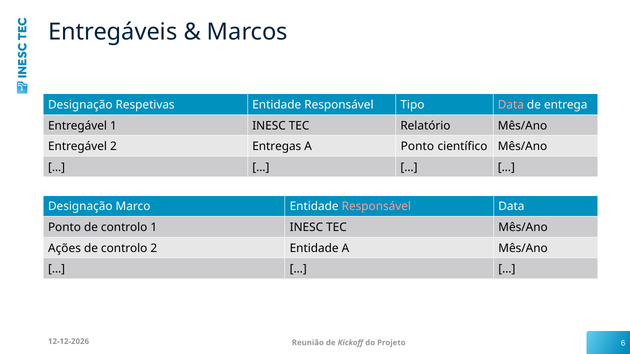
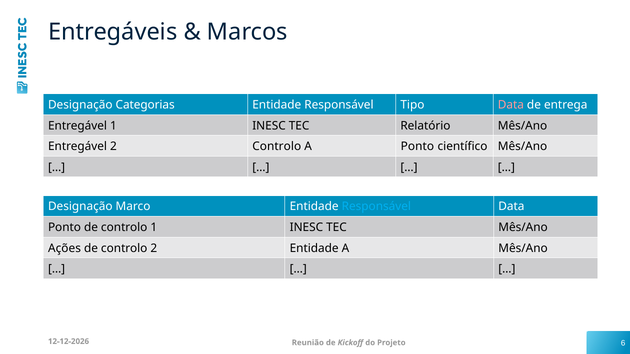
Respetivas: Respetivas -> Categorias
2 Entregas: Entregas -> Controlo
Responsável at (376, 207) colour: pink -> light blue
